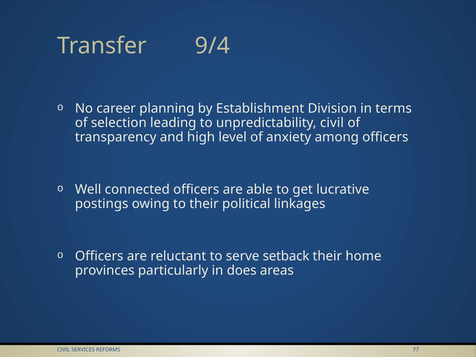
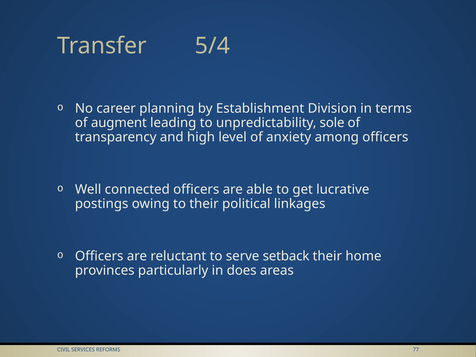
9/4: 9/4 -> 5/4
selection: selection -> augment
unpredictability civil: civil -> sole
